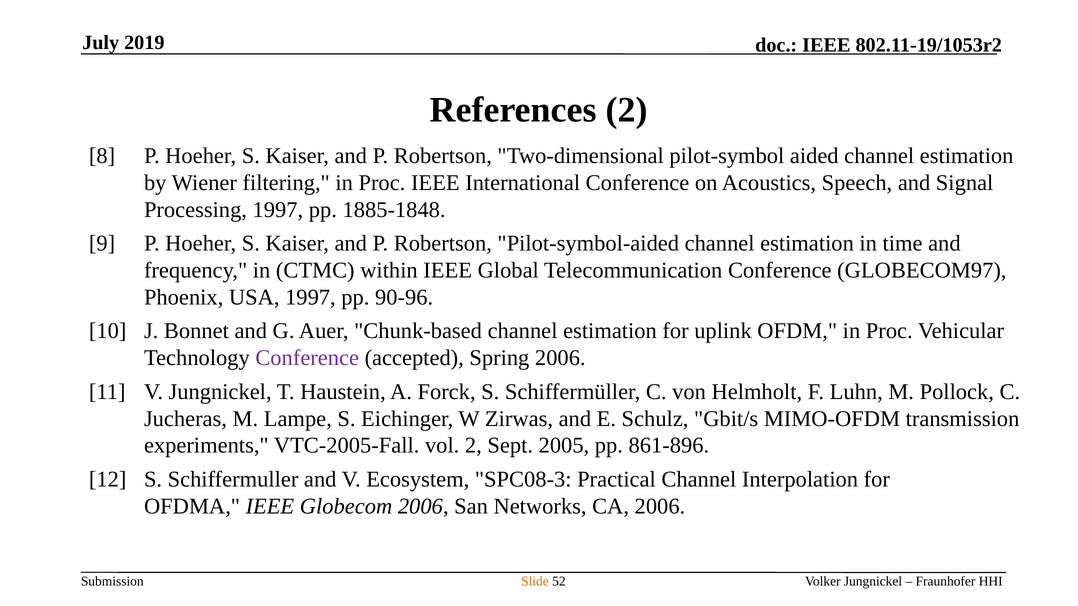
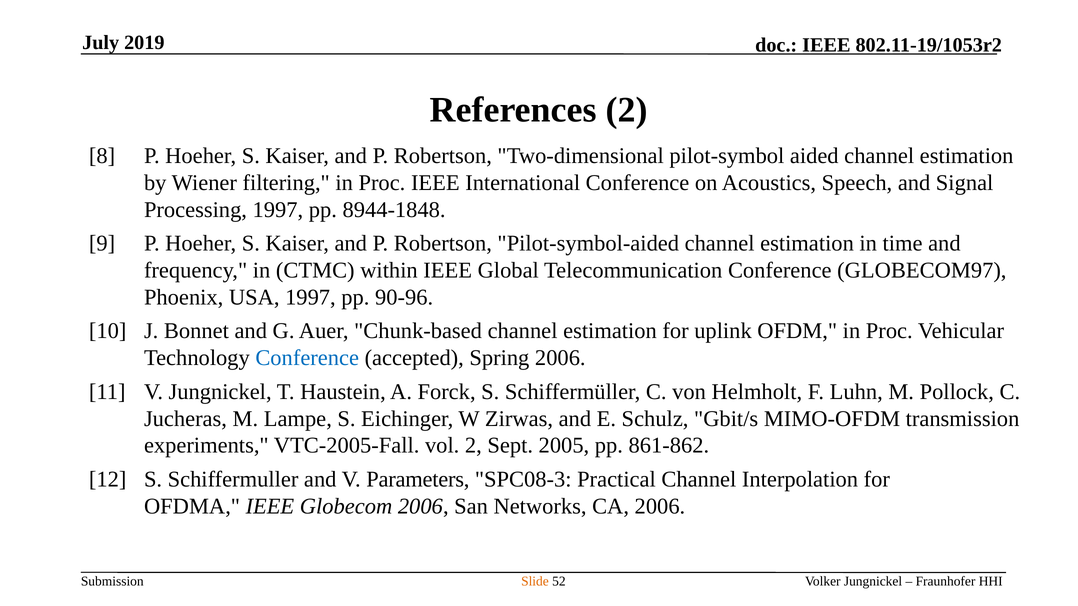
1885-1848: 1885-1848 -> 8944-1848
Conference at (307, 358) colour: purple -> blue
861-896: 861-896 -> 861-862
Ecosystem: Ecosystem -> Parameters
